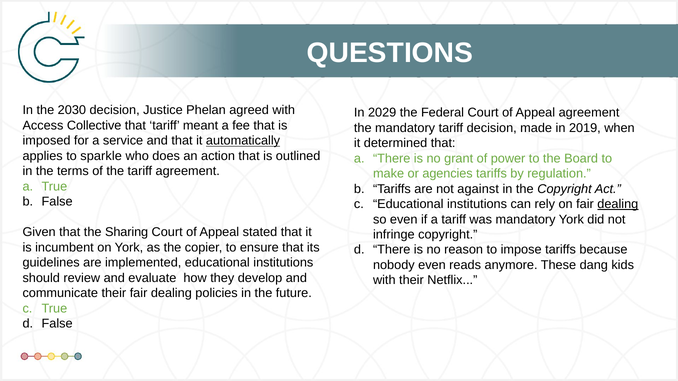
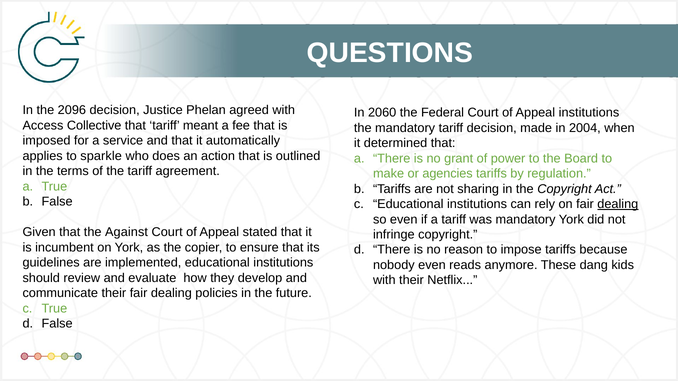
2030: 2030 -> 2096
2029: 2029 -> 2060
Appeal agreement: agreement -> institutions
2019: 2019 -> 2004
automatically underline: present -> none
against: against -> sharing
Sharing: Sharing -> Against
